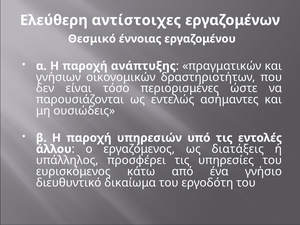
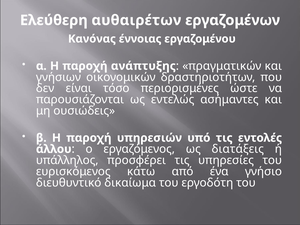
αντίστοιχες: αντίστοιχες -> αυθαιρέτων
Θεσμικό: Θεσμικό -> Κανόνας
